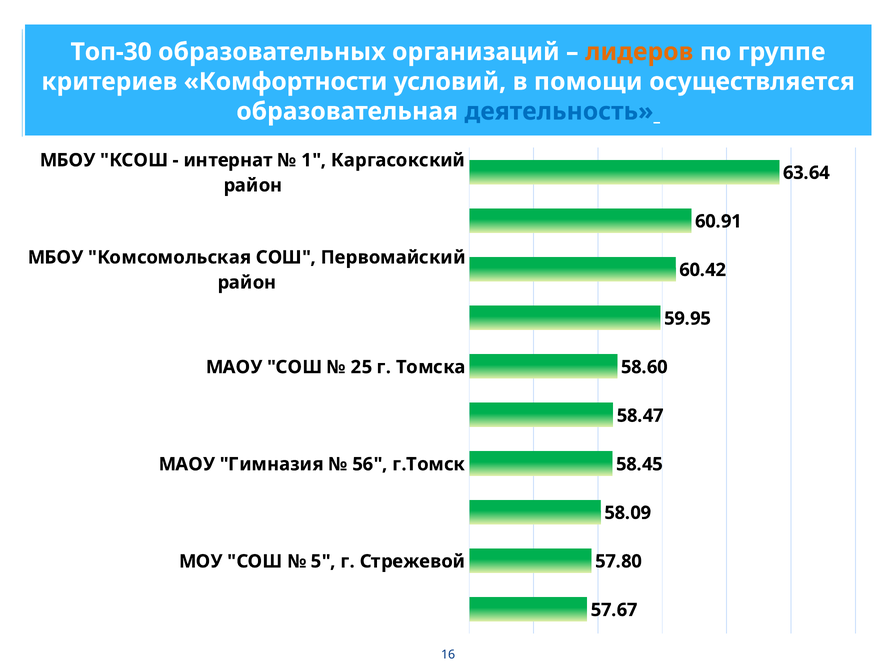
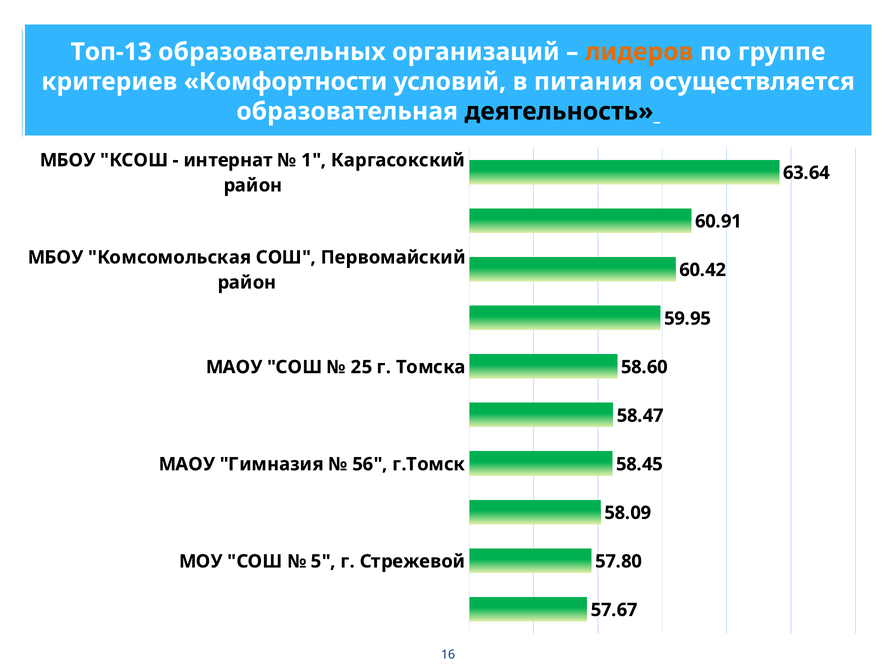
Топ-30: Топ-30 -> Топ-13
помощи: помощи -> питания
деятельность colour: blue -> black
